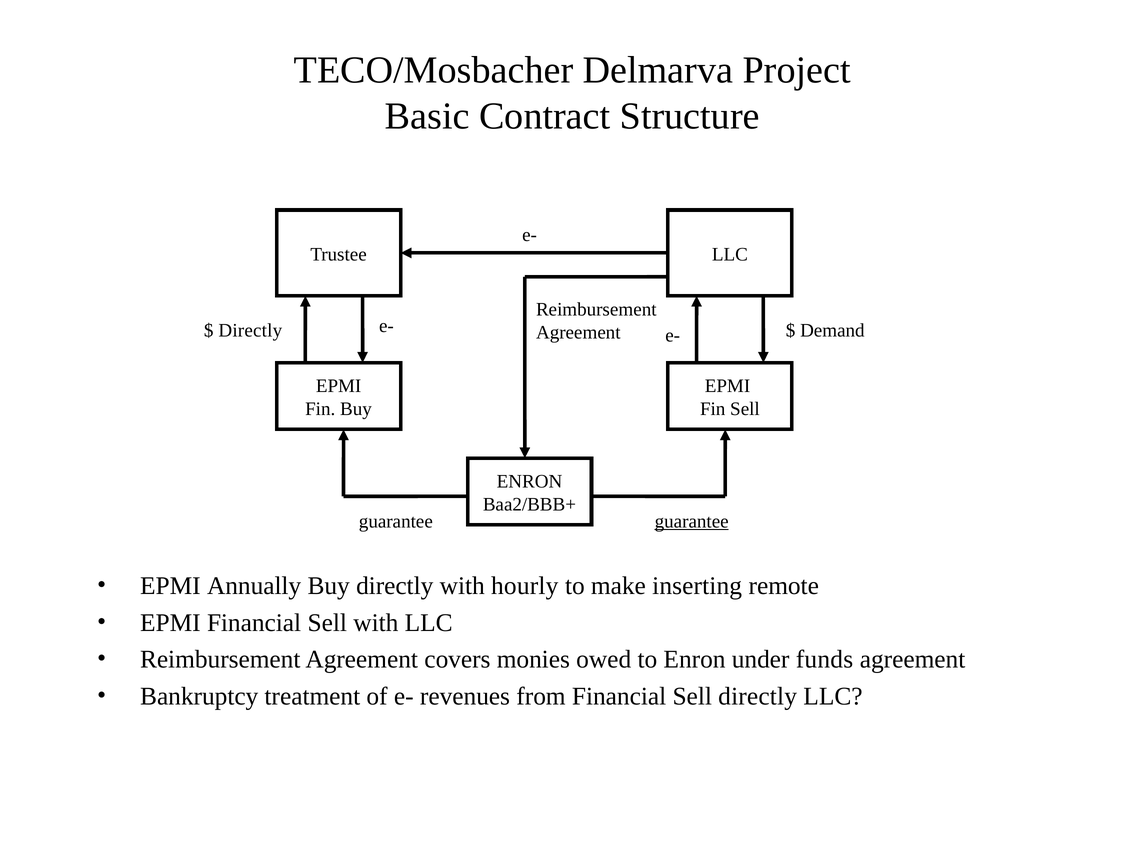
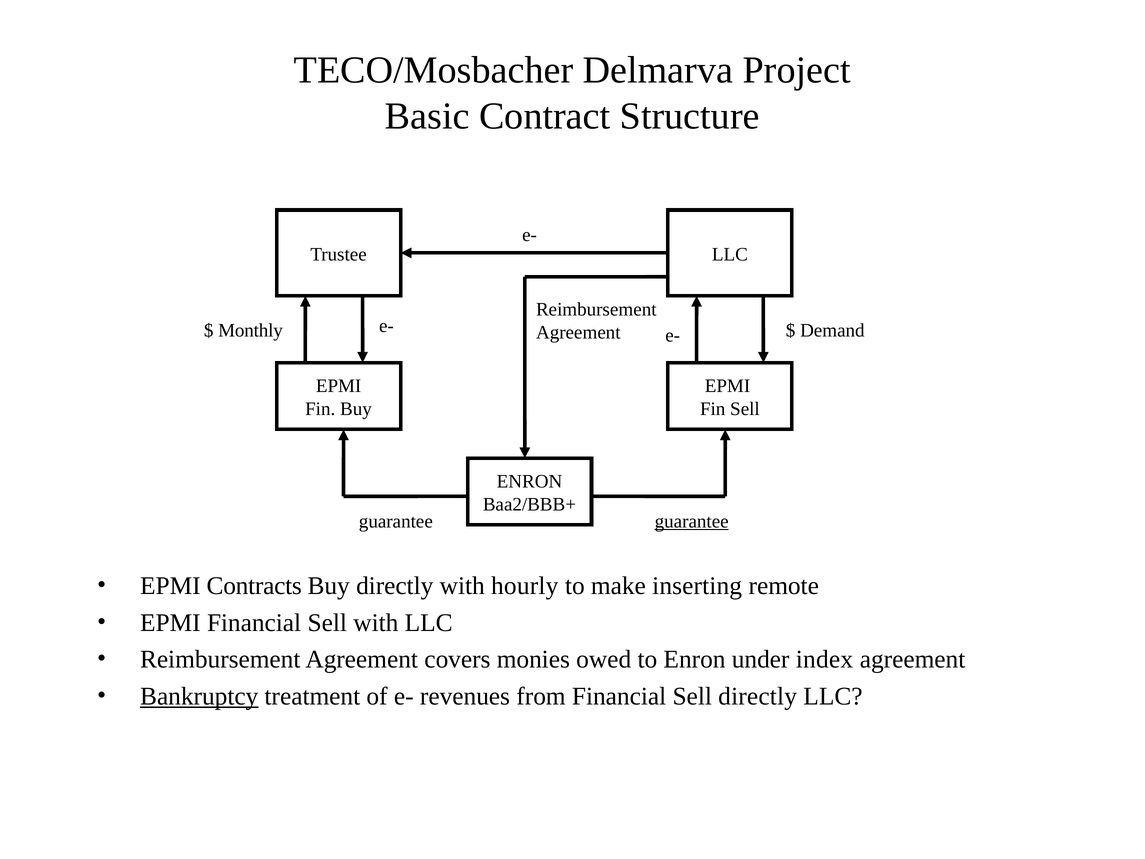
Directly at (250, 330): Directly -> Monthly
Annually: Annually -> Contracts
funds: funds -> index
Bankruptcy underline: none -> present
